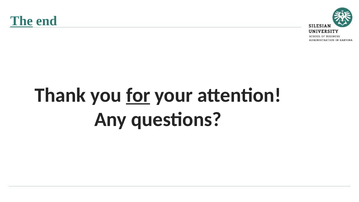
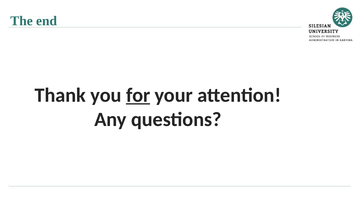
The underline: present -> none
